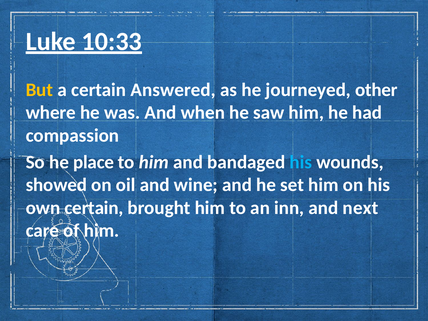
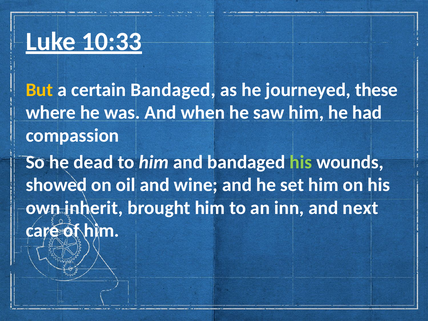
certain Answered: Answered -> Bandaged
other: other -> these
place: place -> dead
his at (301, 162) colour: light blue -> light green
own certain: certain -> inherit
